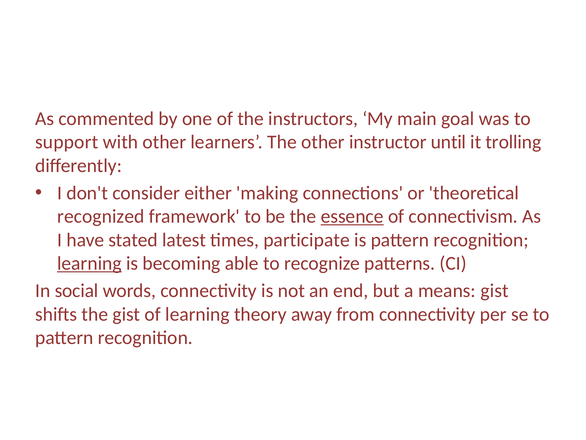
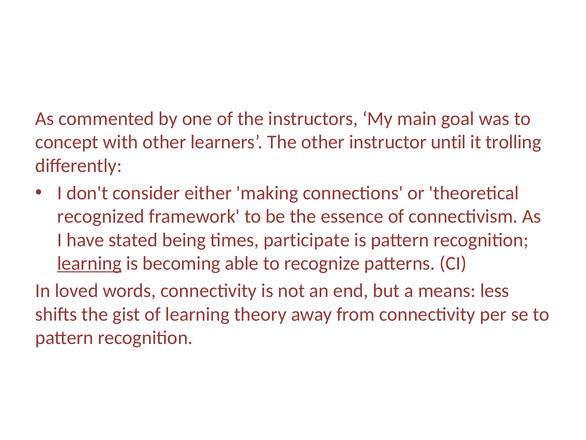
support: support -> concept
essence underline: present -> none
latest: latest -> being
social: social -> loved
means gist: gist -> less
